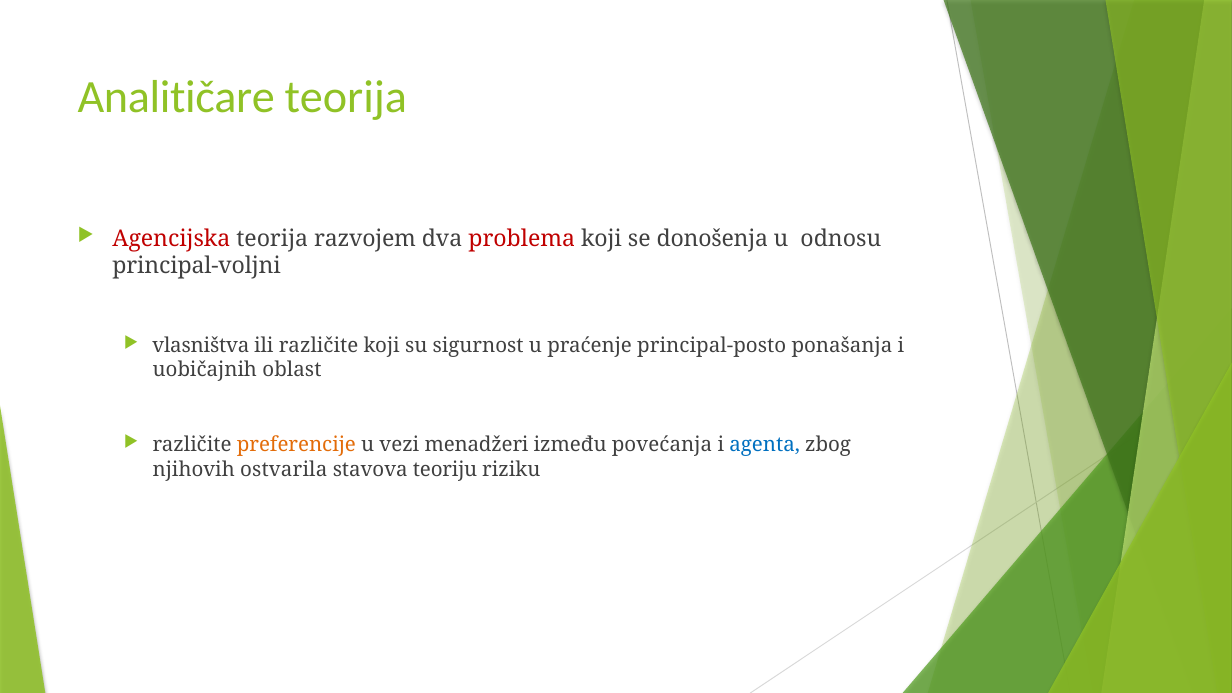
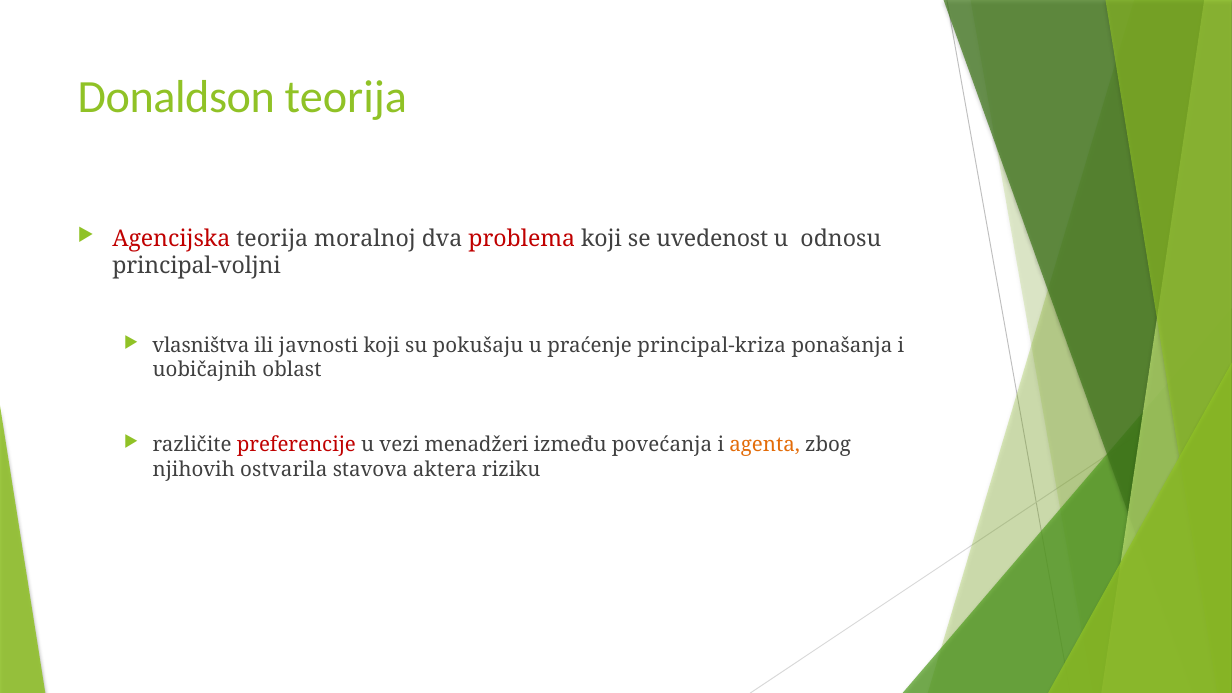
Analitičare: Analitičare -> Donaldson
razvojem: razvojem -> moralnoj
donošenja: donošenja -> uvedenost
ili različite: različite -> javnosti
sigurnost: sigurnost -> pokušaju
principal-posto: principal-posto -> principal-kriza
preferencije colour: orange -> red
agenta colour: blue -> orange
teoriju: teoriju -> aktera
